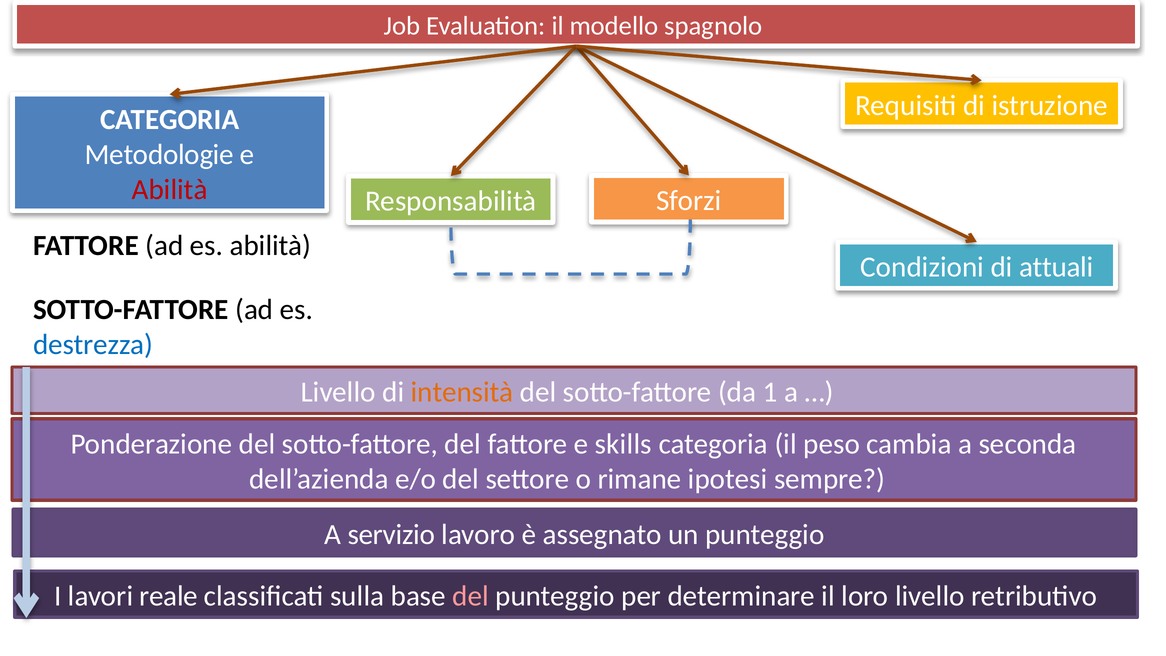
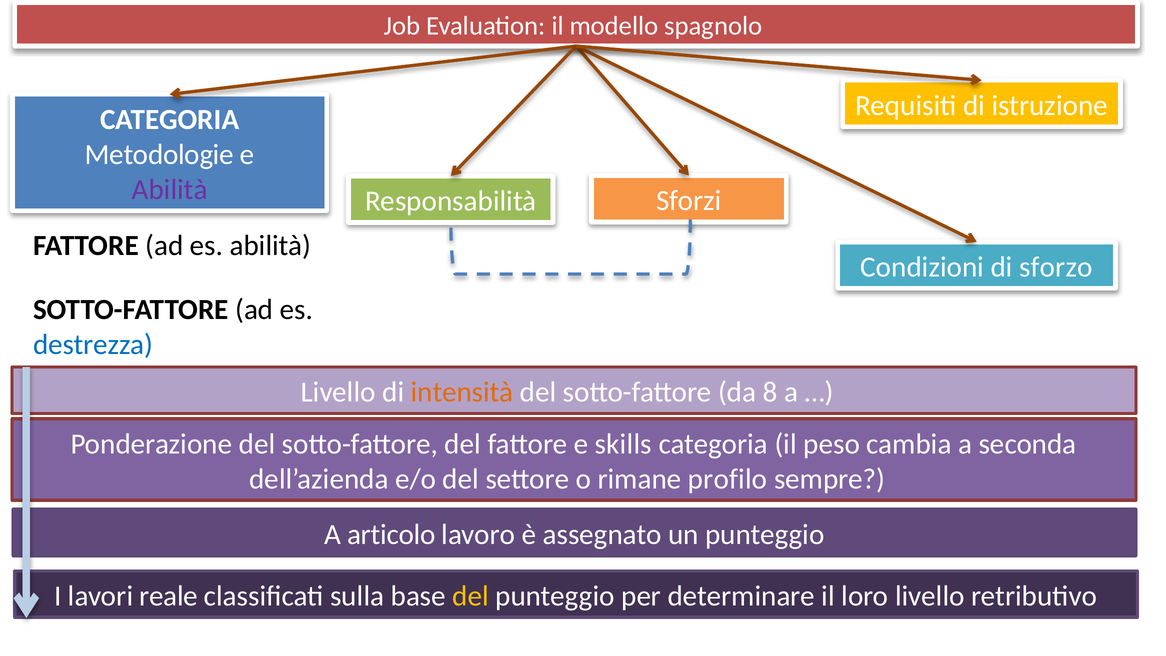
Abilità at (170, 190) colour: red -> purple
attuali: attuali -> sforzo
1: 1 -> 8
ipotesi: ipotesi -> profilo
servizio: servizio -> articolo
del at (471, 596) colour: pink -> yellow
